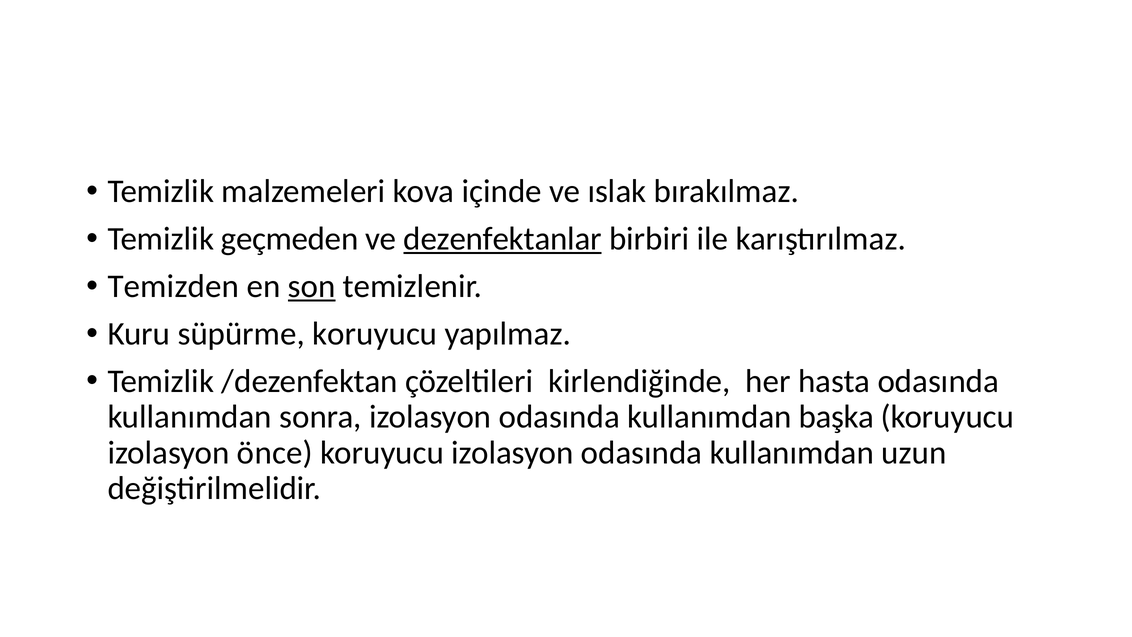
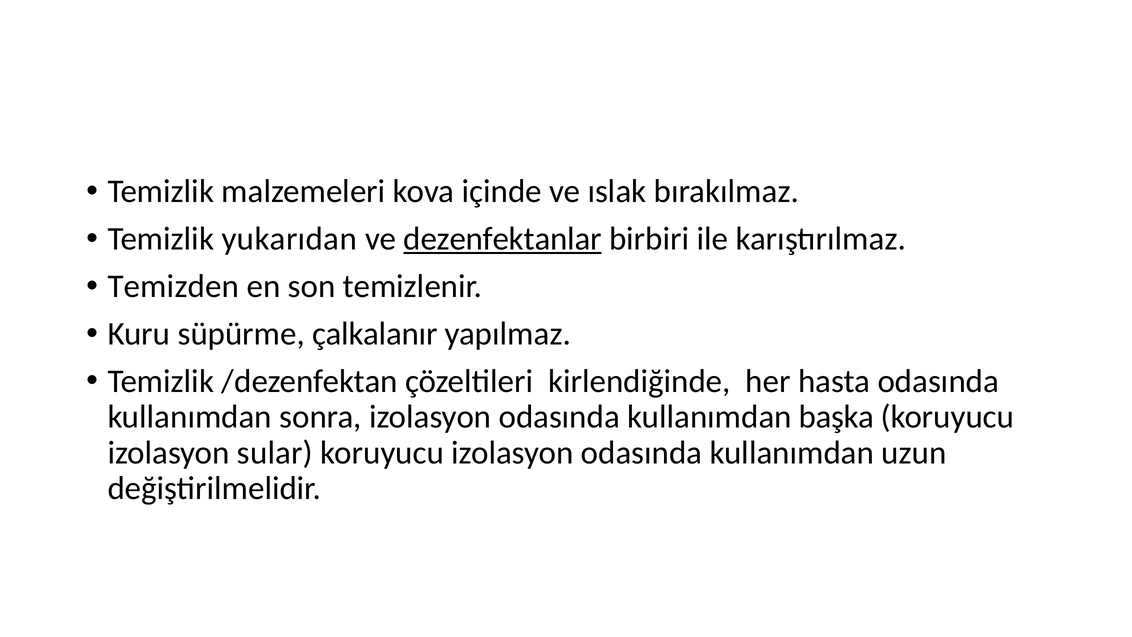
geçmeden: geçmeden -> yukarıdan
son underline: present -> none
süpürme koruyucu: koruyucu -> çalkalanır
önce: önce -> sular
